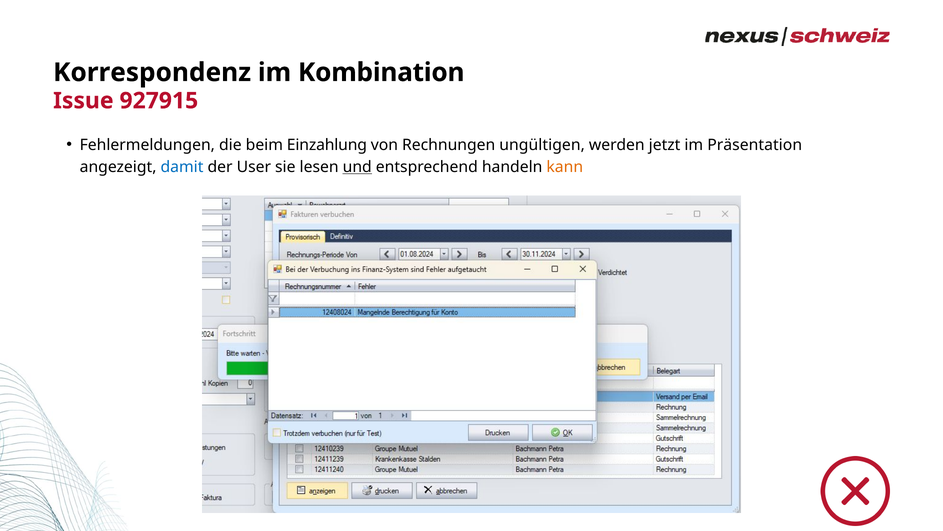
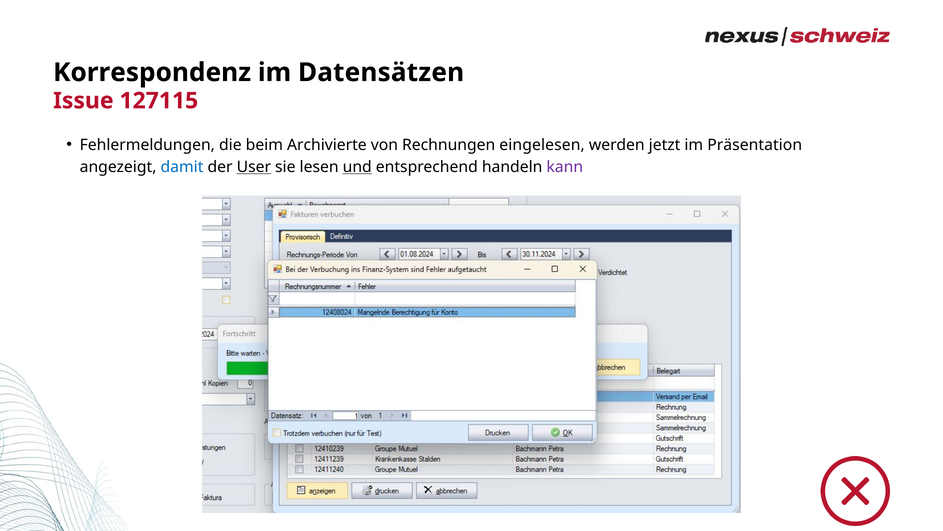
Kombination: Kombination -> Datensätzen
927915: 927915 -> 127115
Einzahlung: Einzahlung -> Archivierte
ungültigen: ungültigen -> eingelesen
User underline: none -> present
kann colour: orange -> purple
